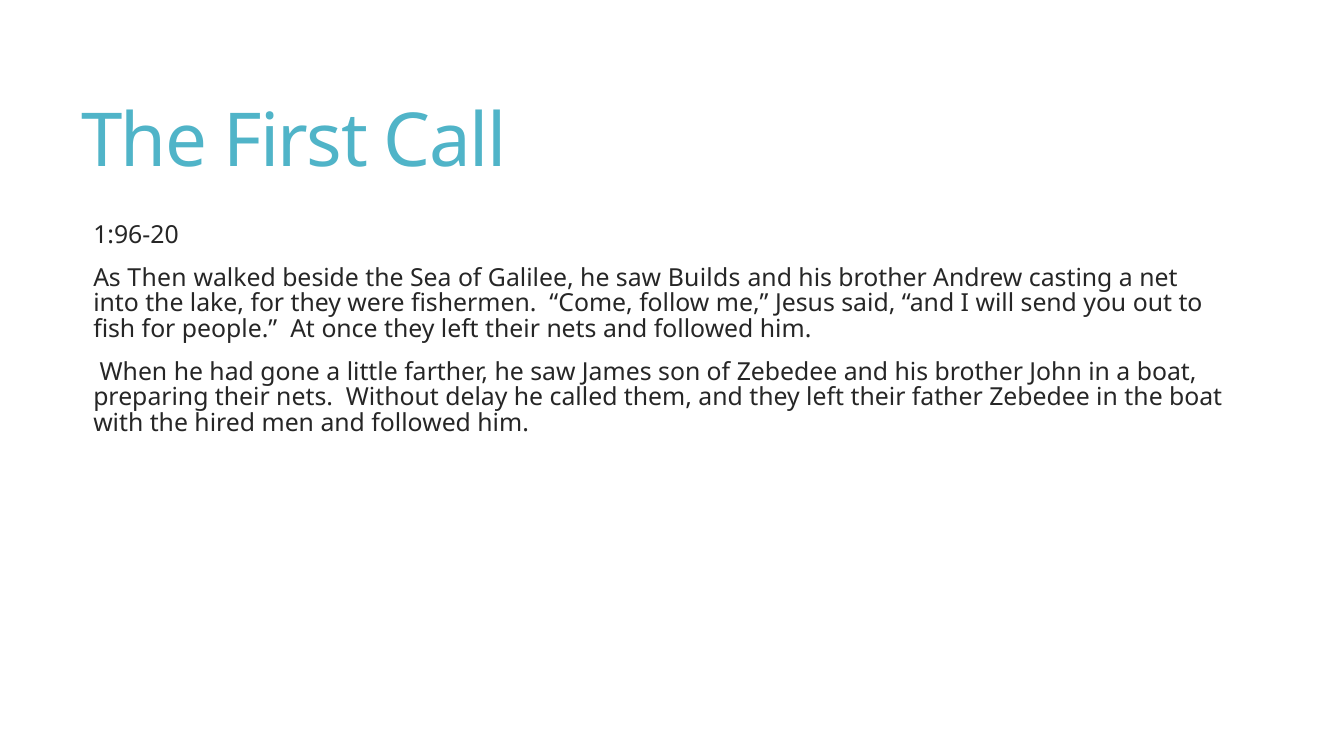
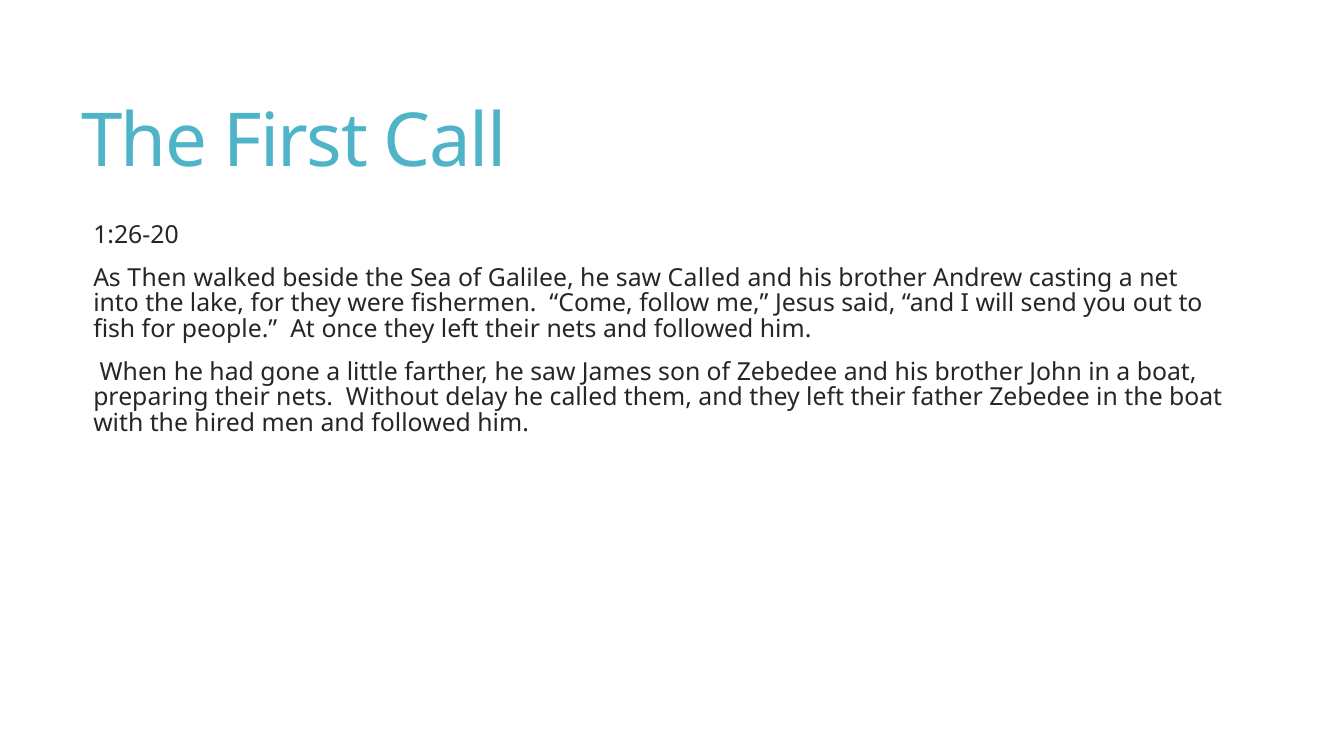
1:96-20: 1:96-20 -> 1:26-20
saw Builds: Builds -> Called
